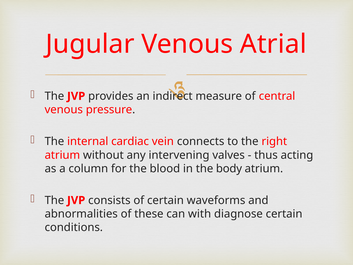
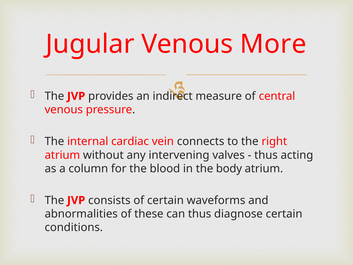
Atrial: Atrial -> More
can with: with -> thus
